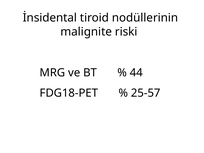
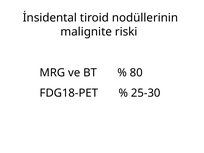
44: 44 -> 80
25-57: 25-57 -> 25-30
